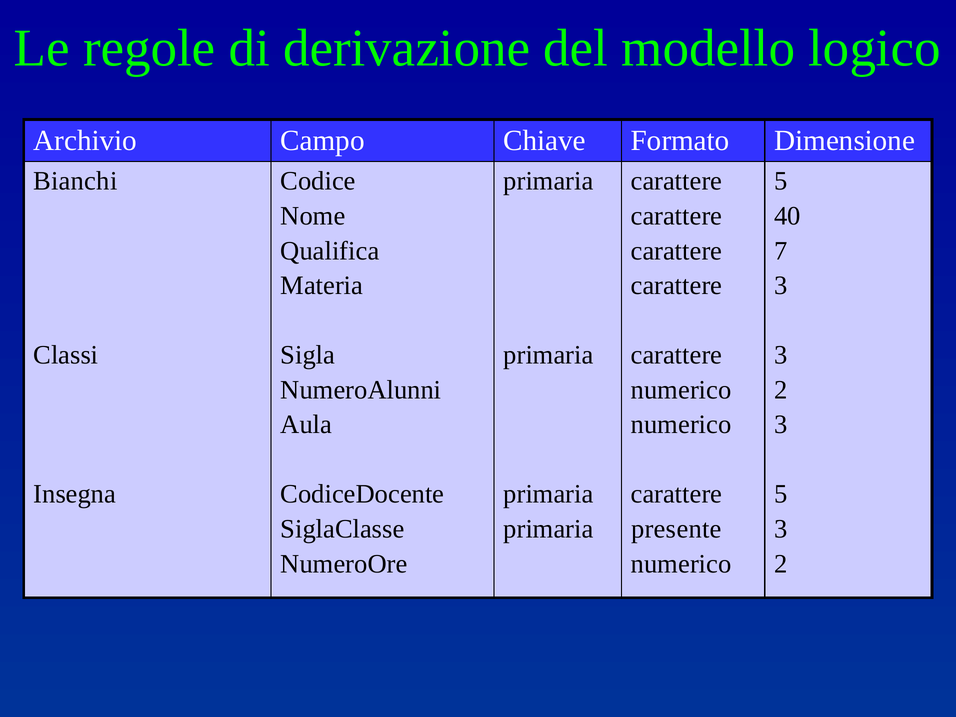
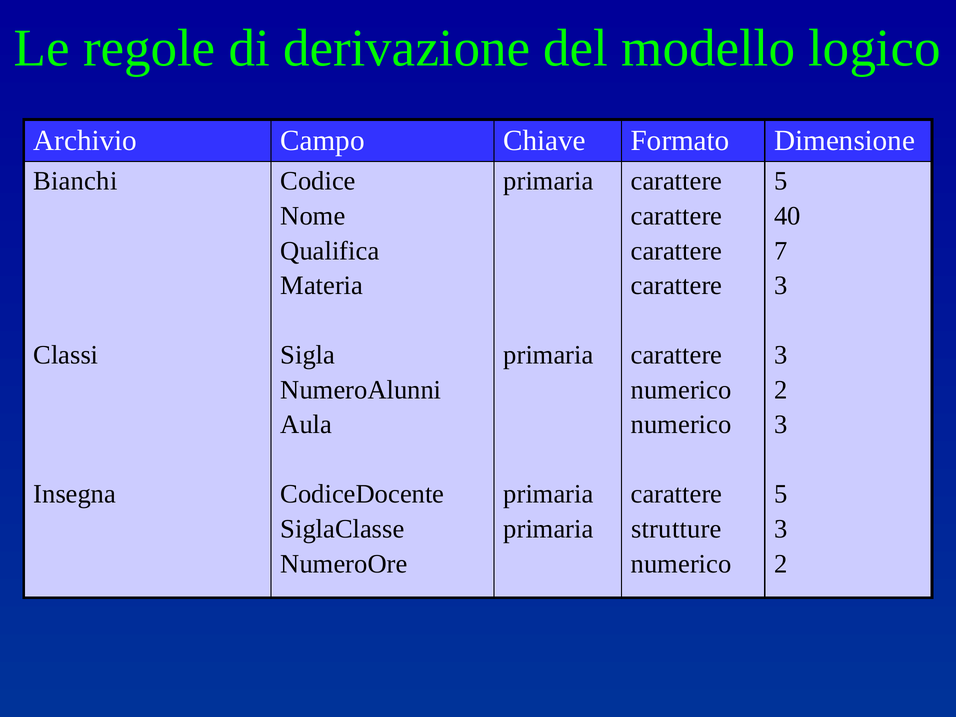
presente: presente -> strutture
